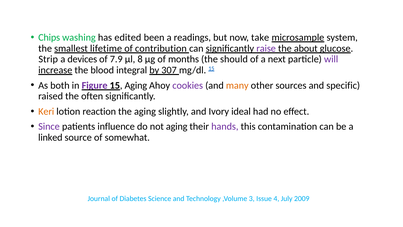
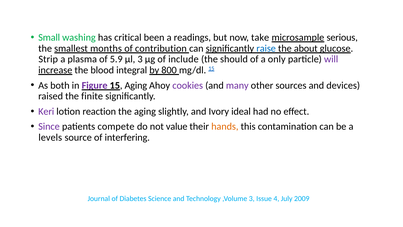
Chips: Chips -> Small
edited: edited -> critical
system: system -> serious
lifetime: lifetime -> months
raise colour: purple -> blue
devices: devices -> plasma
7.9: 7.9 -> 5.9
μl 8: 8 -> 3
months: months -> include
next: next -> only
307: 307 -> 800
many colour: orange -> purple
specific: specific -> devices
often: often -> finite
Keri colour: orange -> purple
influence: influence -> compete
not aging: aging -> value
hands colour: purple -> orange
linked: linked -> levels
somewhat: somewhat -> interfering
